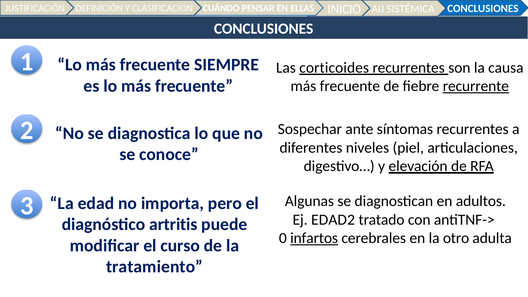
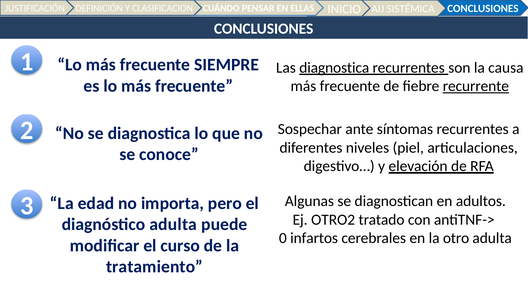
Las corticoides: corticoides -> diagnostica
EDAD2: EDAD2 -> OTRO2
diagnóstico artritis: artritis -> adulta
infartos underline: present -> none
